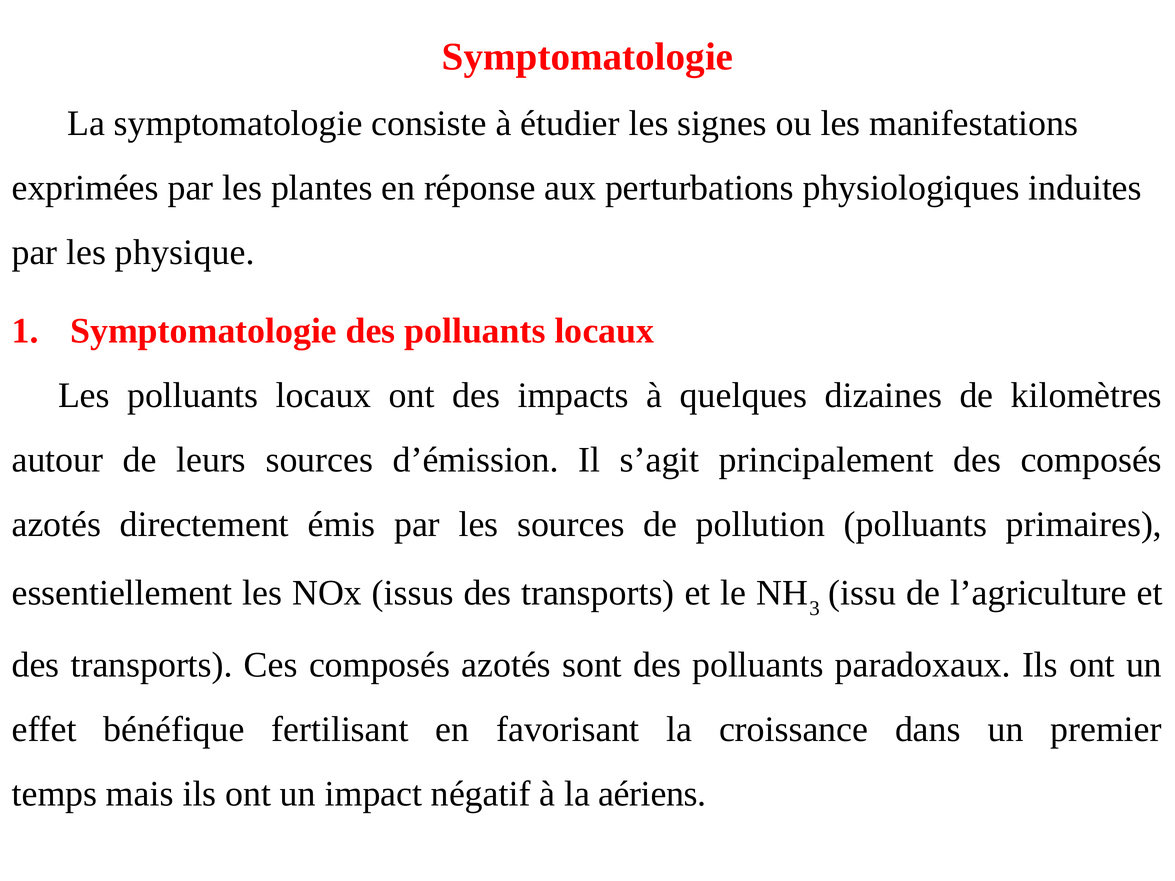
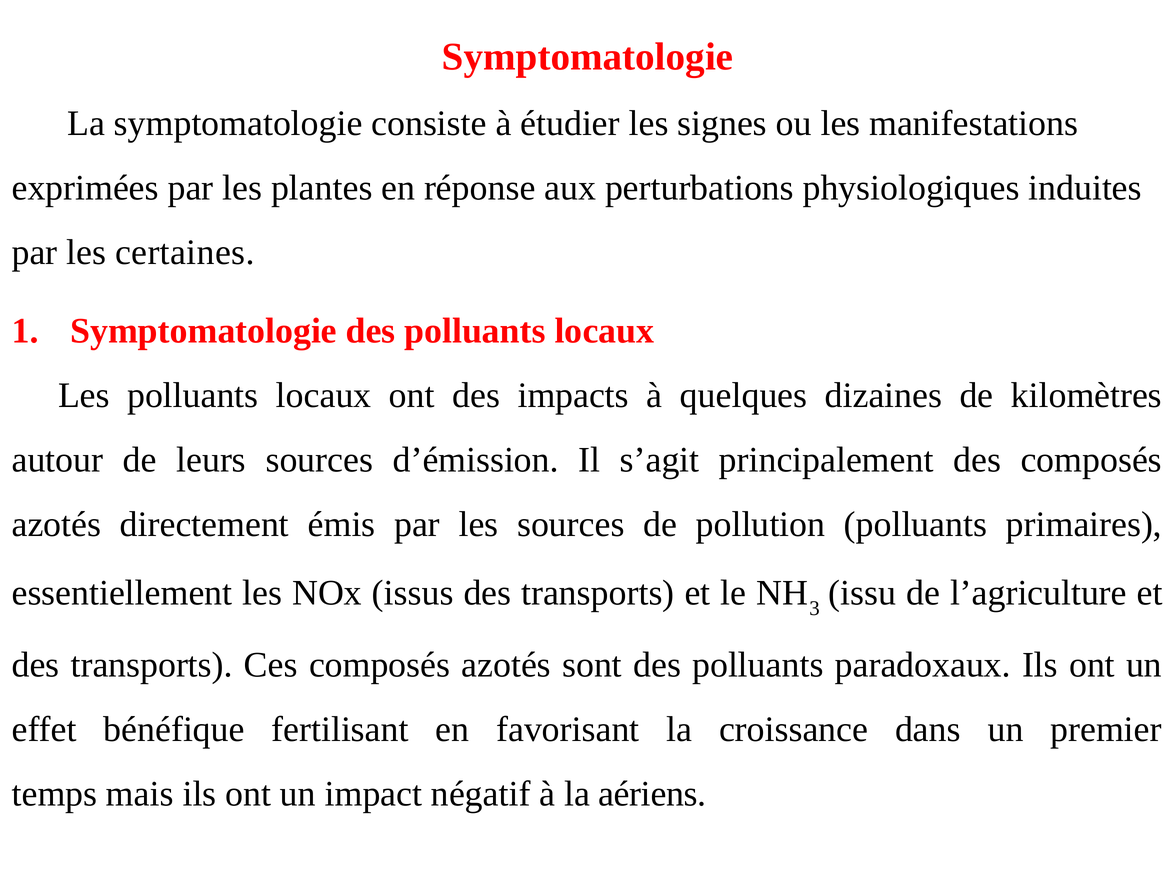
physique: physique -> certaines
